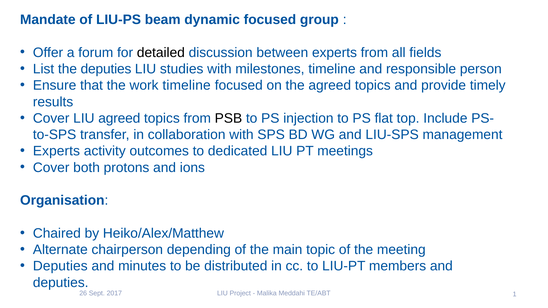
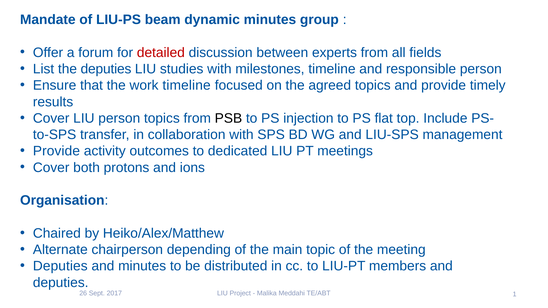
dynamic focused: focused -> minutes
detailed colour: black -> red
LIU agreed: agreed -> person
Experts at (56, 151): Experts -> Provide
